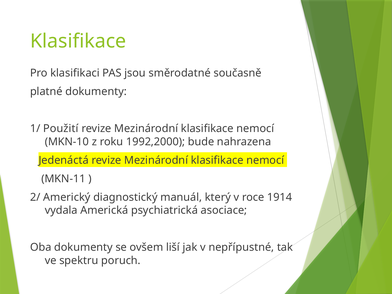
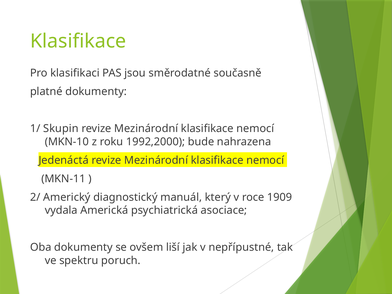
Použití: Použití -> Skupin
1914: 1914 -> 1909
